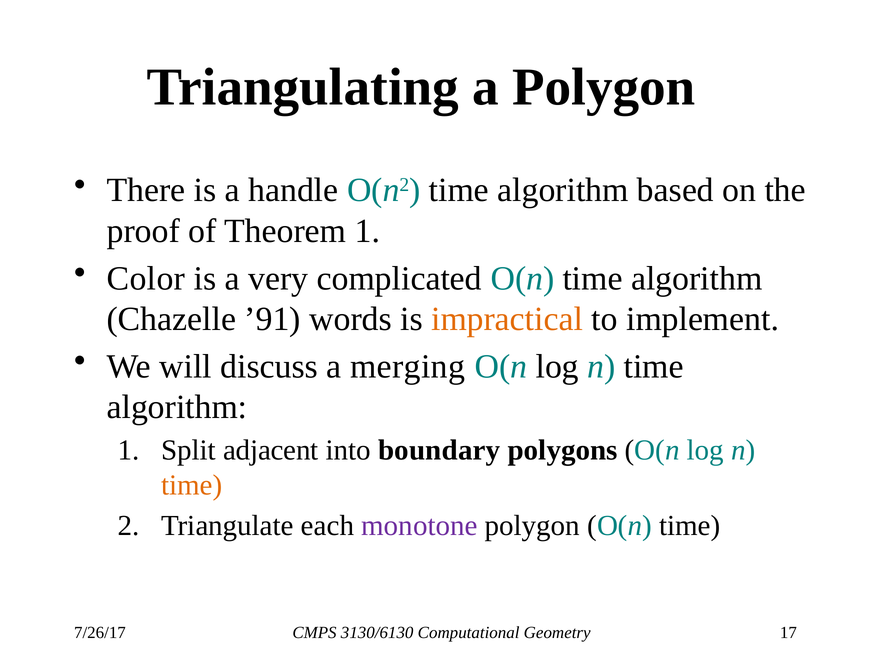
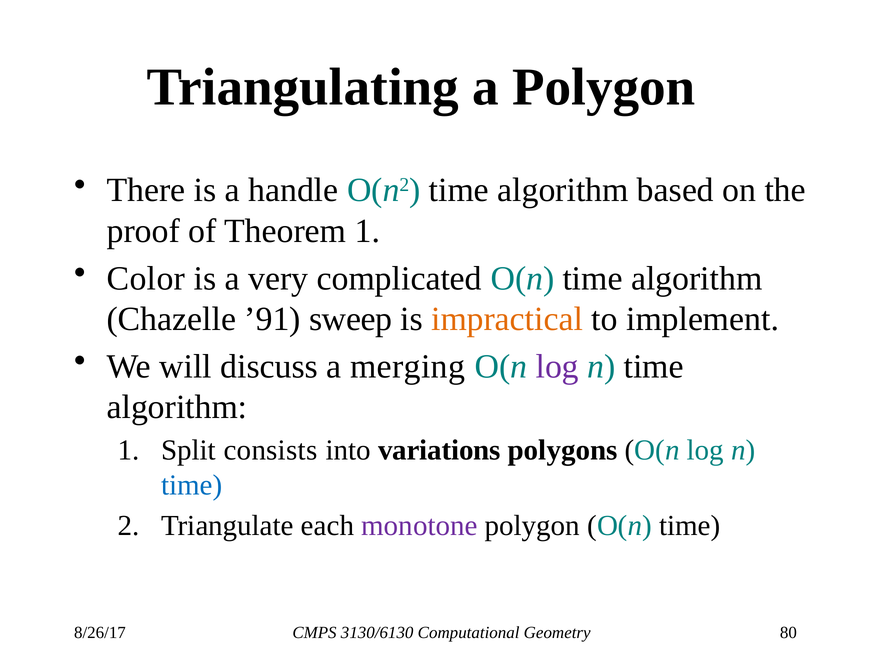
words: words -> sweep
log at (557, 367) colour: black -> purple
adjacent: adjacent -> consists
boundary: boundary -> variations
time at (192, 485) colour: orange -> blue
7/26/17: 7/26/17 -> 8/26/17
17: 17 -> 80
